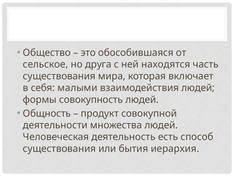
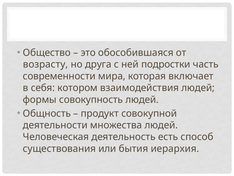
сельское: сельское -> возрасту
находятся: находятся -> подростки
существования at (59, 76): существования -> современности
малыми: малыми -> котором
